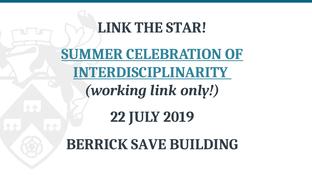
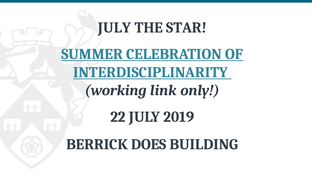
LINK at (115, 28): LINK -> JULY
SAVE: SAVE -> DOES
